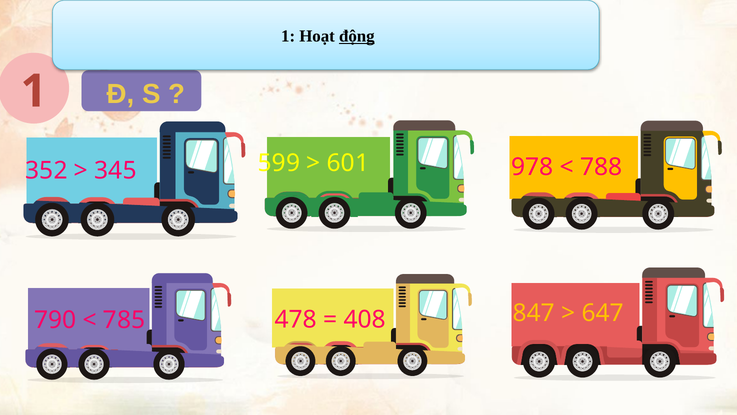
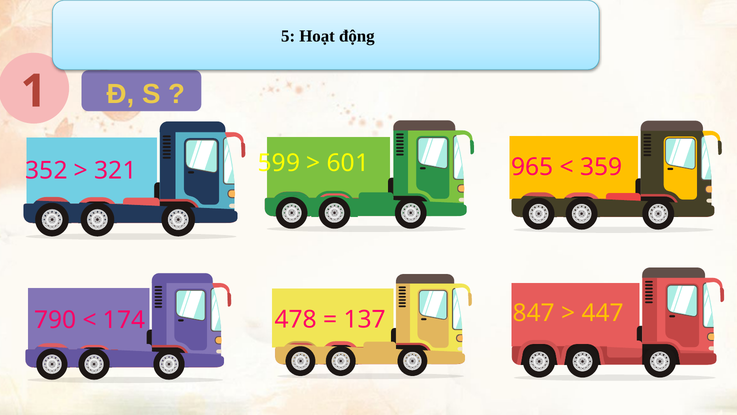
1 at (288, 36): 1 -> 5
động underline: present -> none
978: 978 -> 965
788: 788 -> 359
345: 345 -> 321
647: 647 -> 447
408: 408 -> 137
785: 785 -> 174
